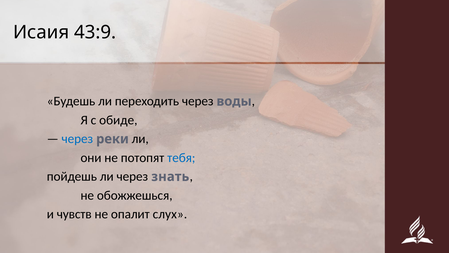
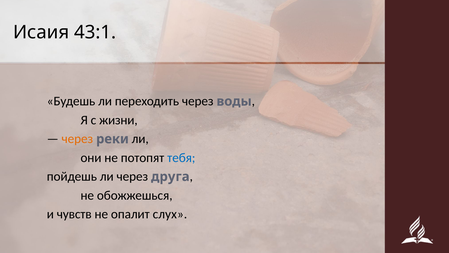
43:9: 43:9 -> 43:1
обиде: обиде -> жизни
через at (77, 139) colour: blue -> orange
знать: знать -> друга
